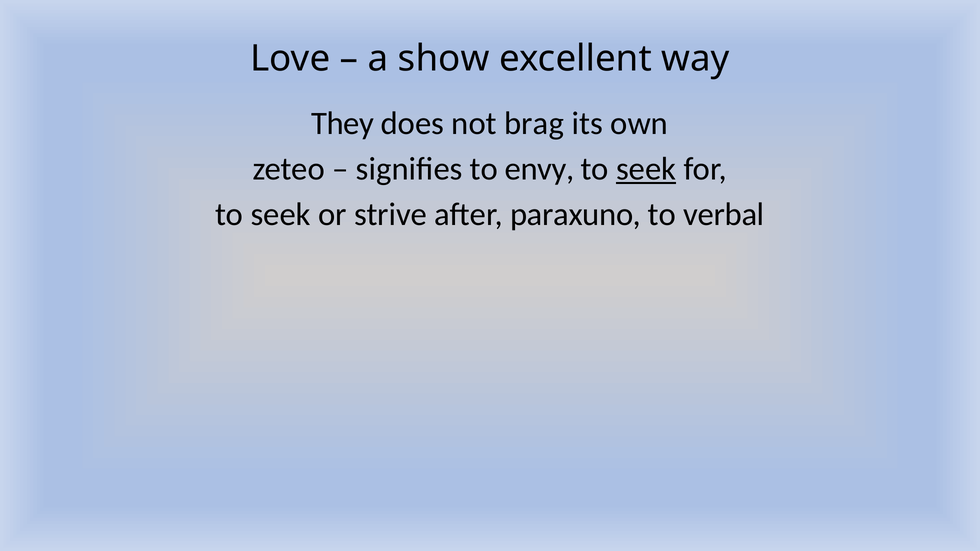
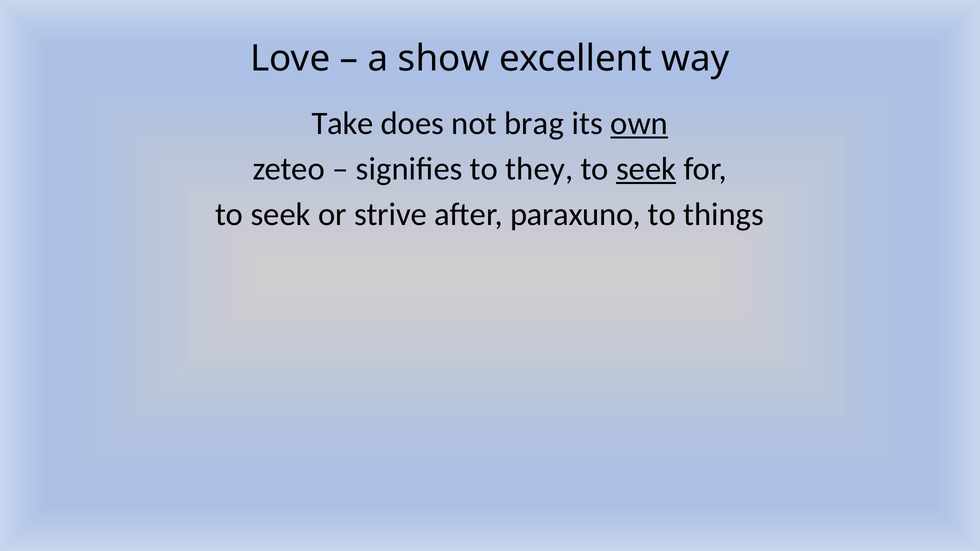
They: They -> Take
own underline: none -> present
envy: envy -> they
verbal: verbal -> things
